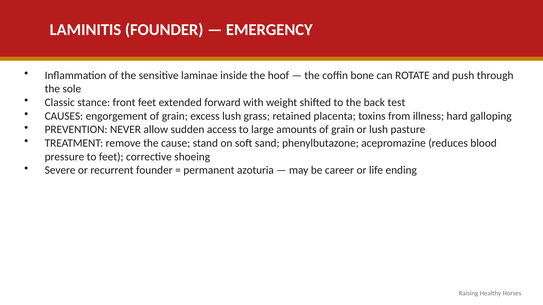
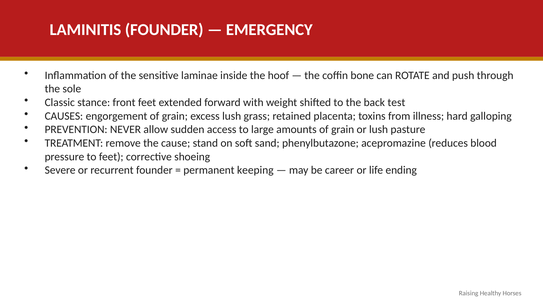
azoturia: azoturia -> keeping
